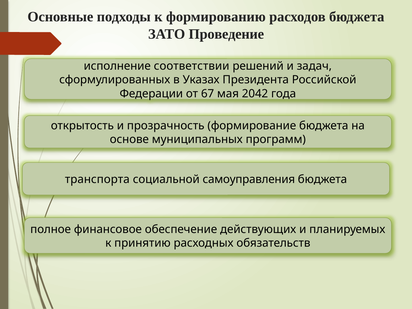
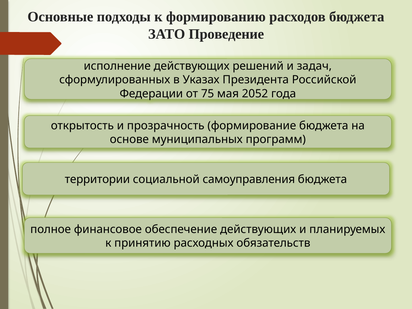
исполнение соответствии: соответствии -> действующих
67: 67 -> 75
2042: 2042 -> 2052
транспорта: транспорта -> территории
